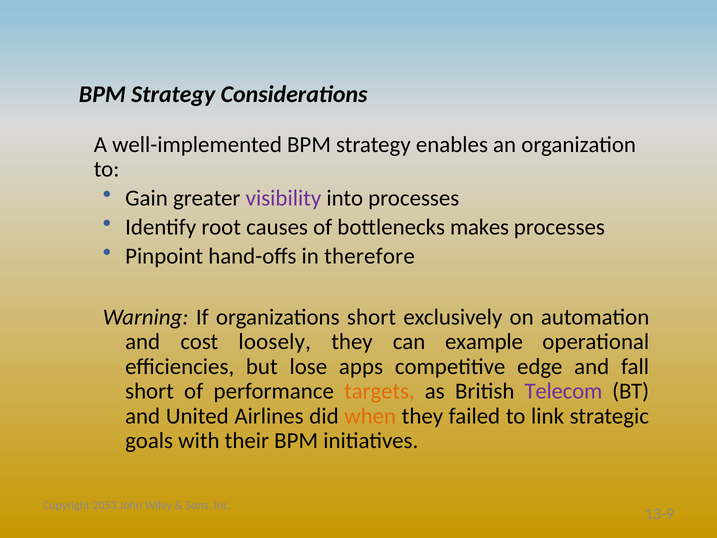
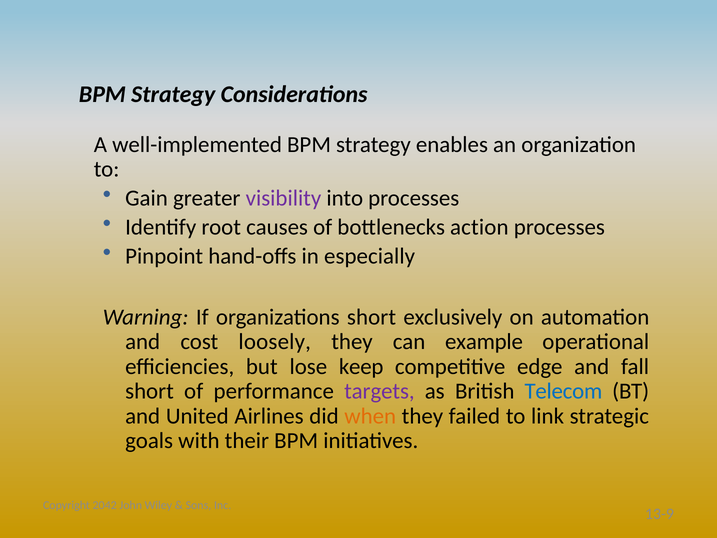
makes: makes -> action
therefore: therefore -> especially
apps: apps -> keep
targets colour: orange -> purple
Telecom colour: purple -> blue
2053: 2053 -> 2042
